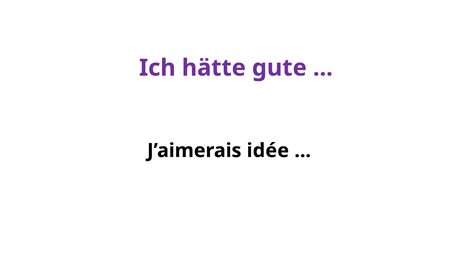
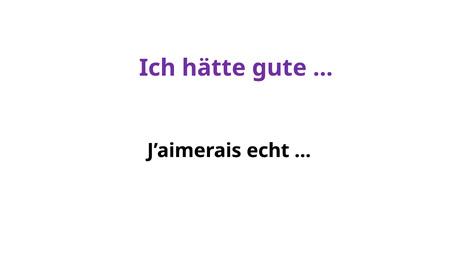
idée: idée -> echt
